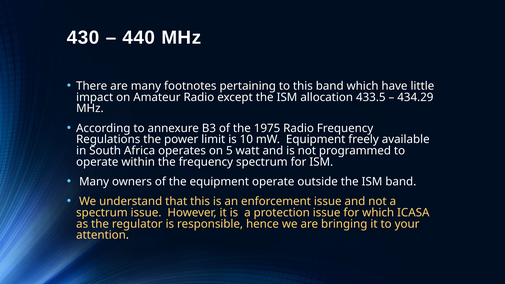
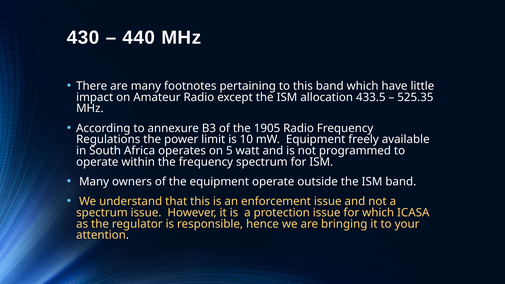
434.29: 434.29 -> 525.35
1975: 1975 -> 1905
